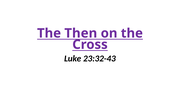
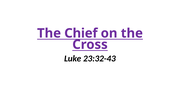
Then: Then -> Chief
